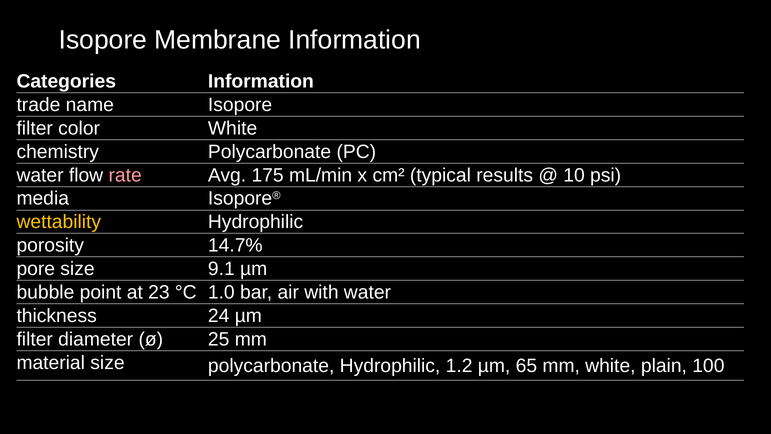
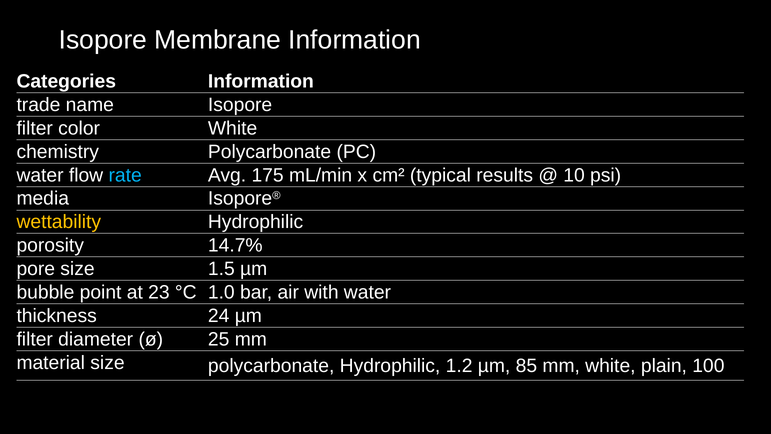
rate colour: pink -> light blue
9.1: 9.1 -> 1.5
65: 65 -> 85
